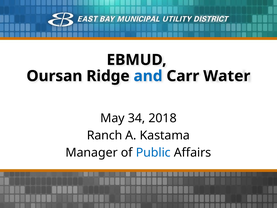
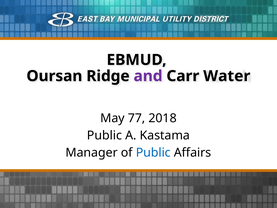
and colour: blue -> purple
34: 34 -> 77
Ranch at (105, 135): Ranch -> Public
